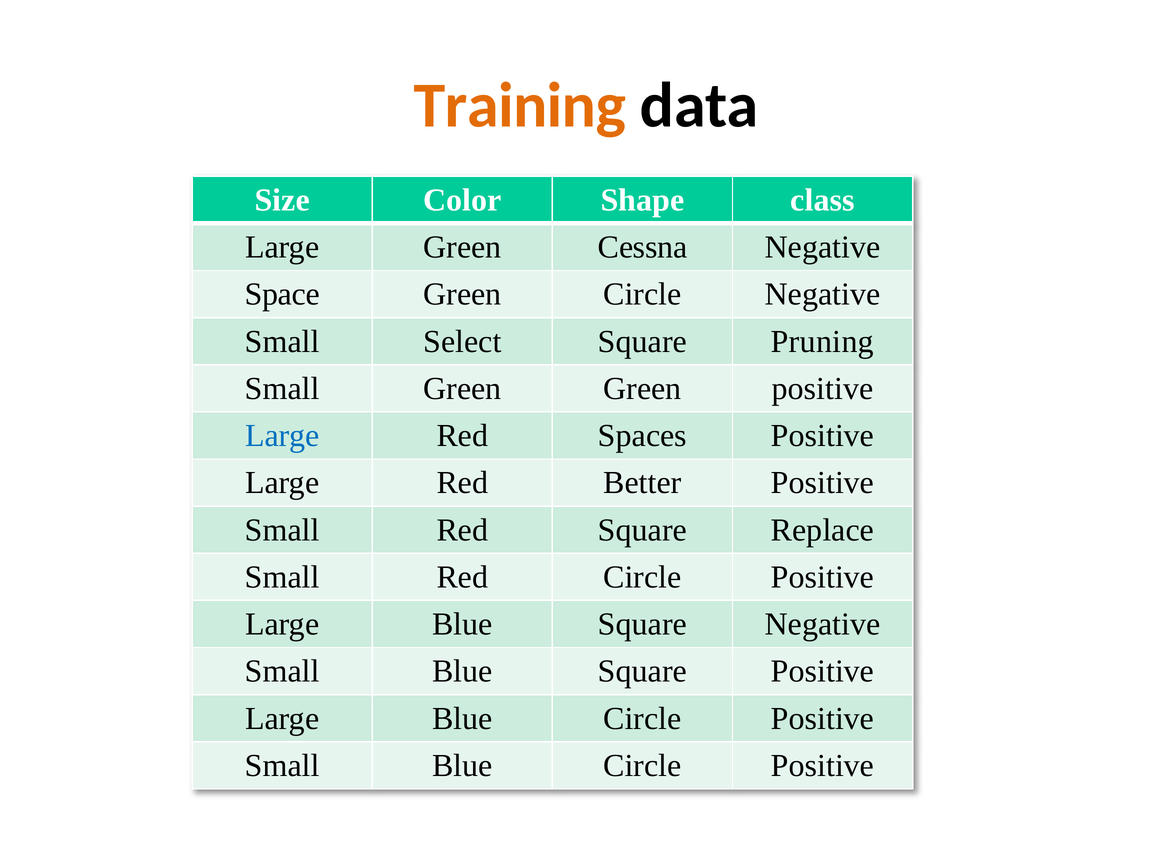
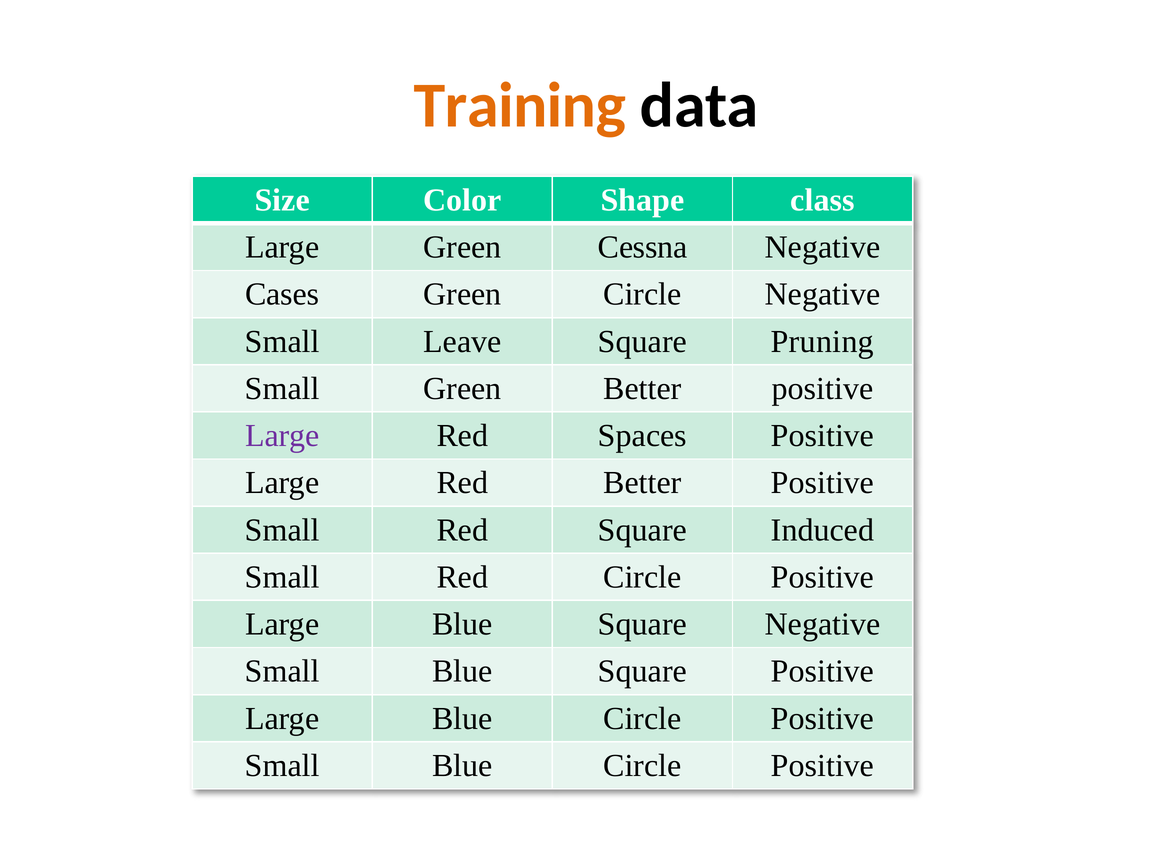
Space: Space -> Cases
Select: Select -> Leave
Green Green: Green -> Better
Large at (282, 436) colour: blue -> purple
Replace: Replace -> Induced
